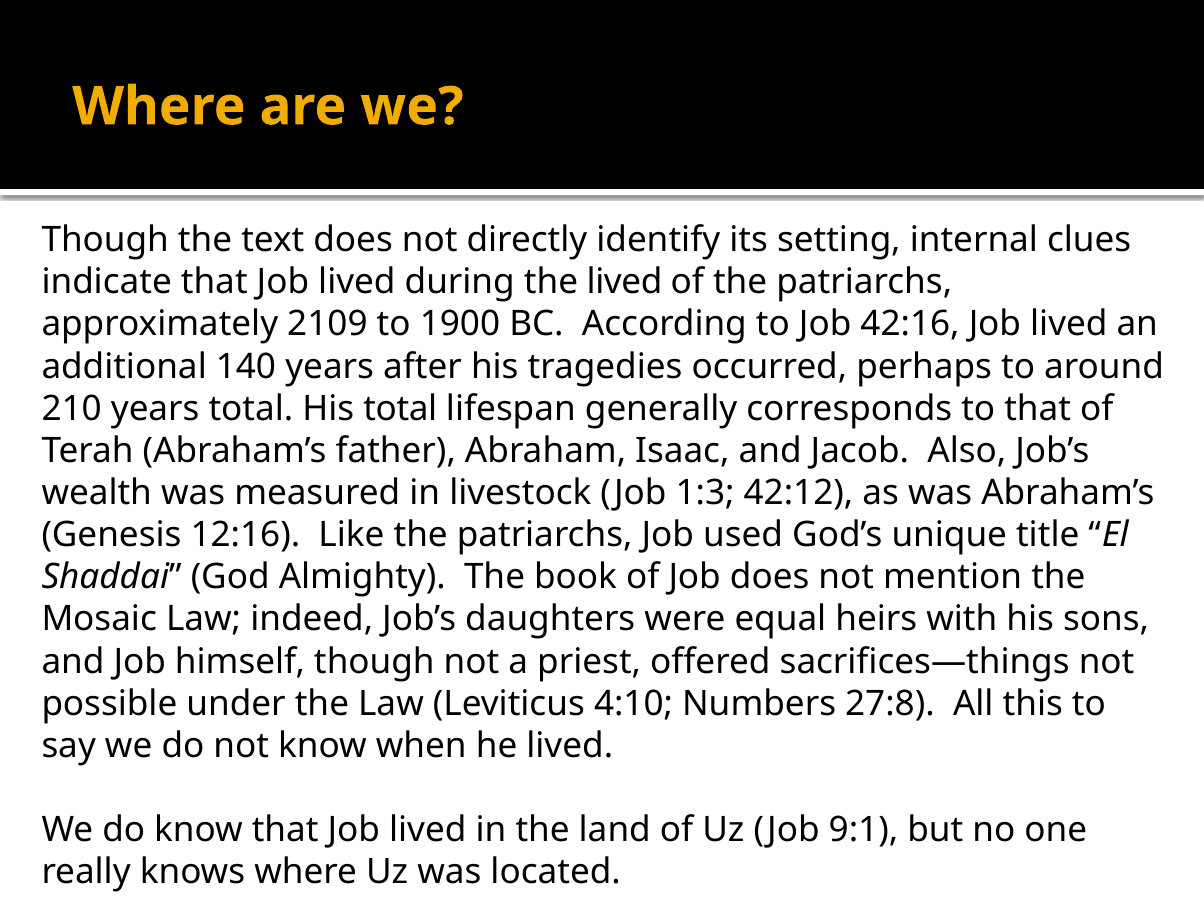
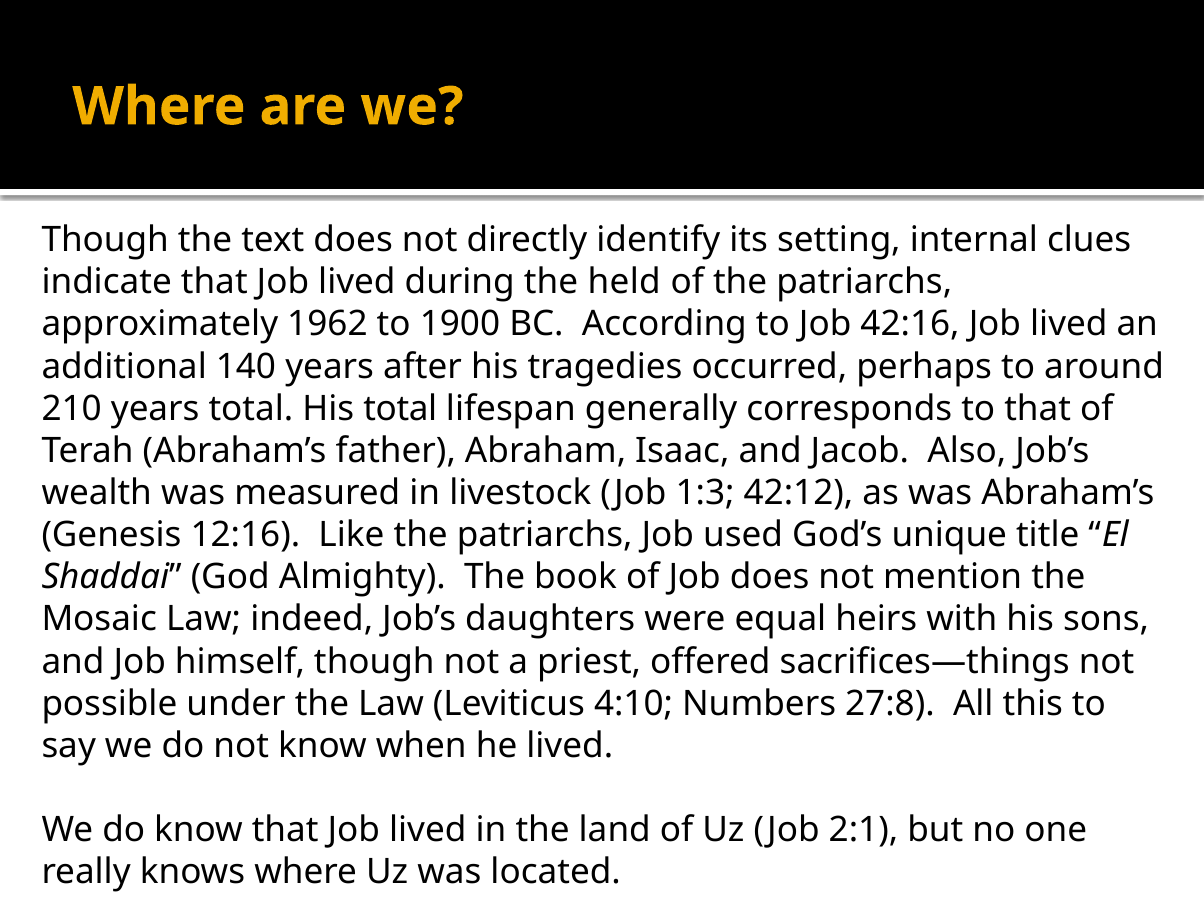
the lived: lived -> held
2109: 2109 -> 1962
9:1: 9:1 -> 2:1
